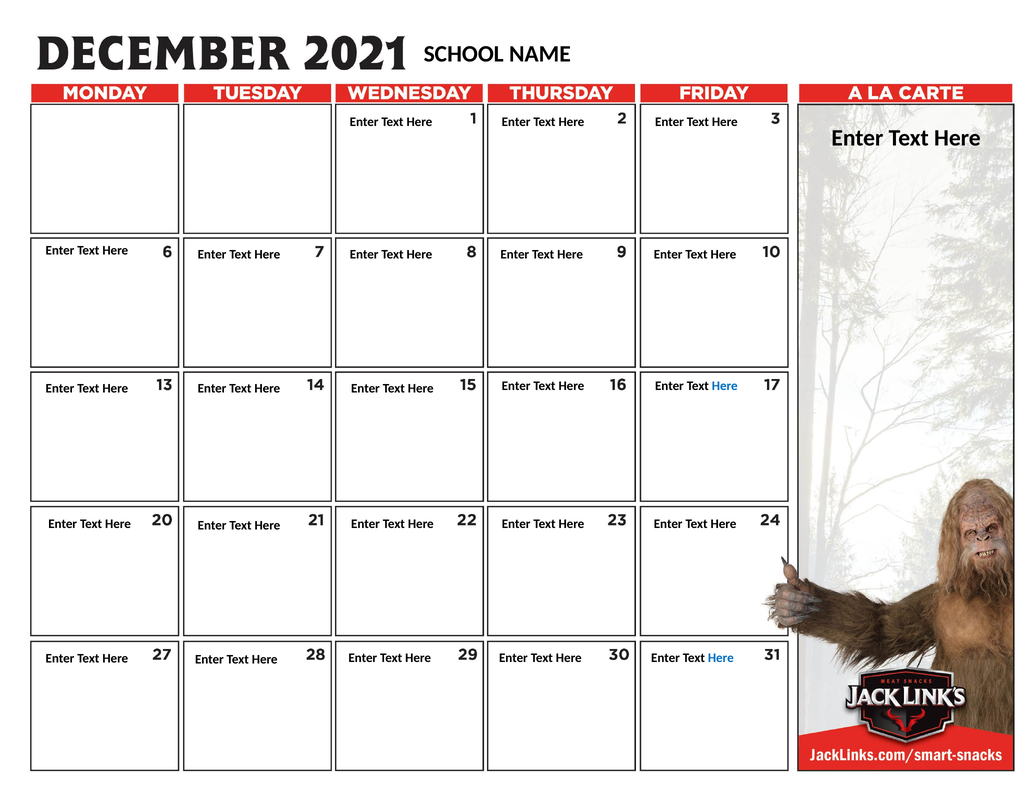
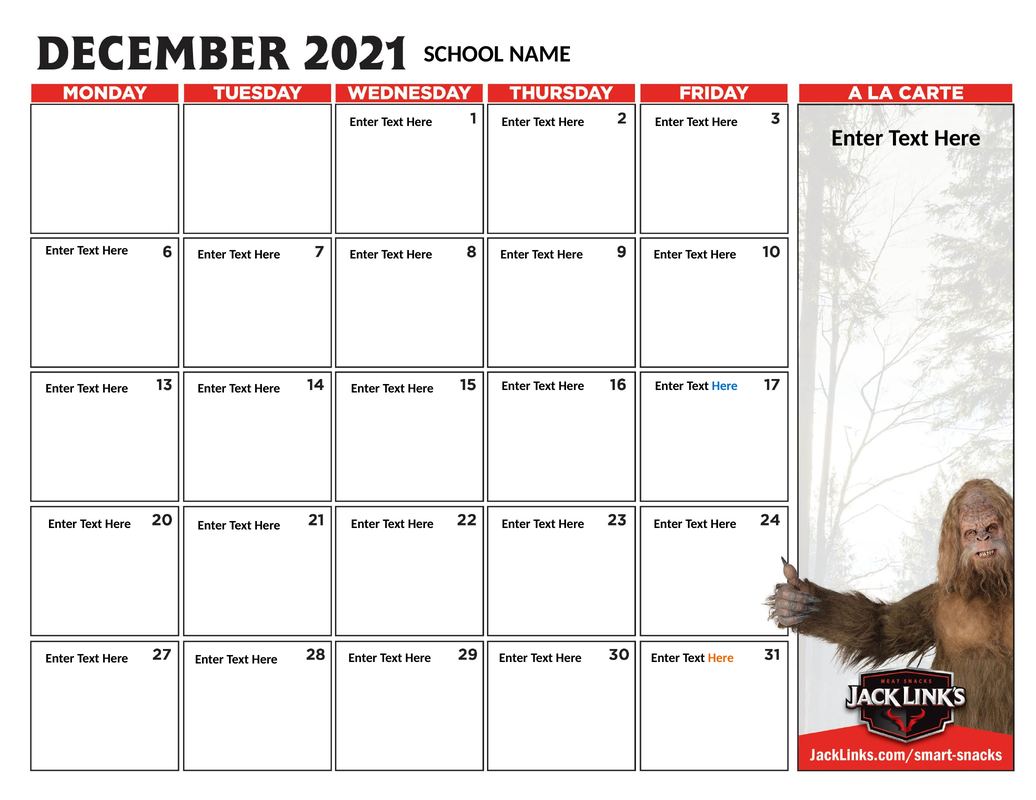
Here at (721, 658) colour: blue -> orange
